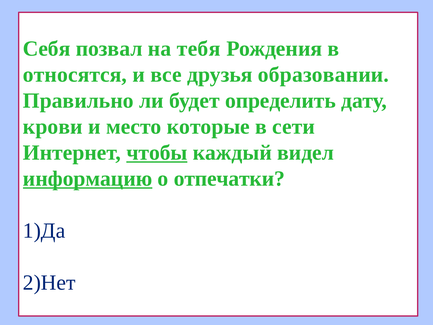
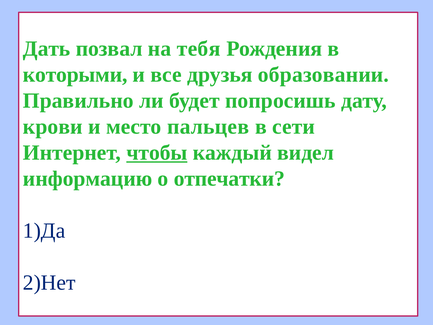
Себя: Себя -> Дать
относятся: относятся -> которыми
определить: определить -> попросишь
которые: которые -> пальцев
информацию underline: present -> none
